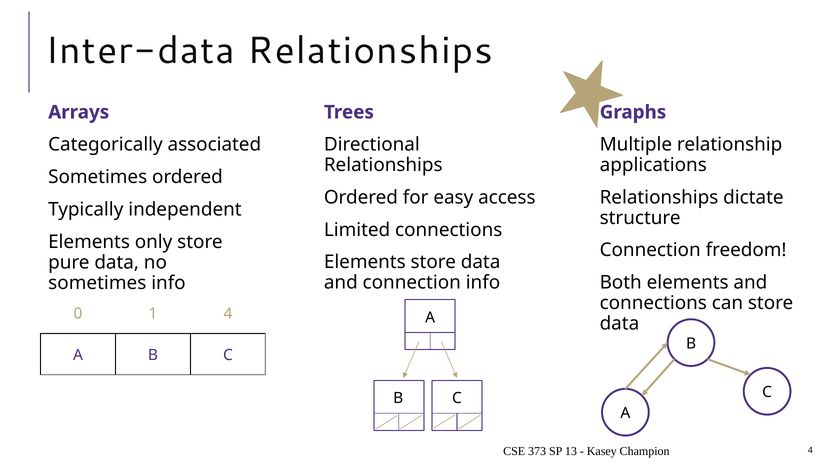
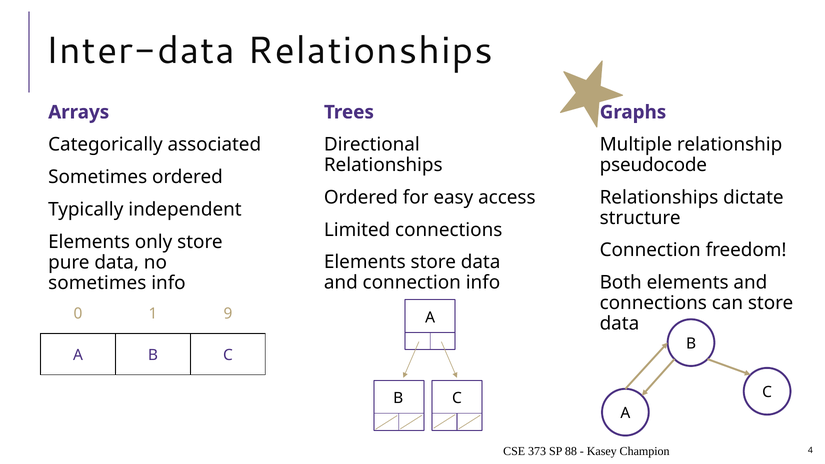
applications: applications -> pseudocode
1 4: 4 -> 9
13: 13 -> 88
